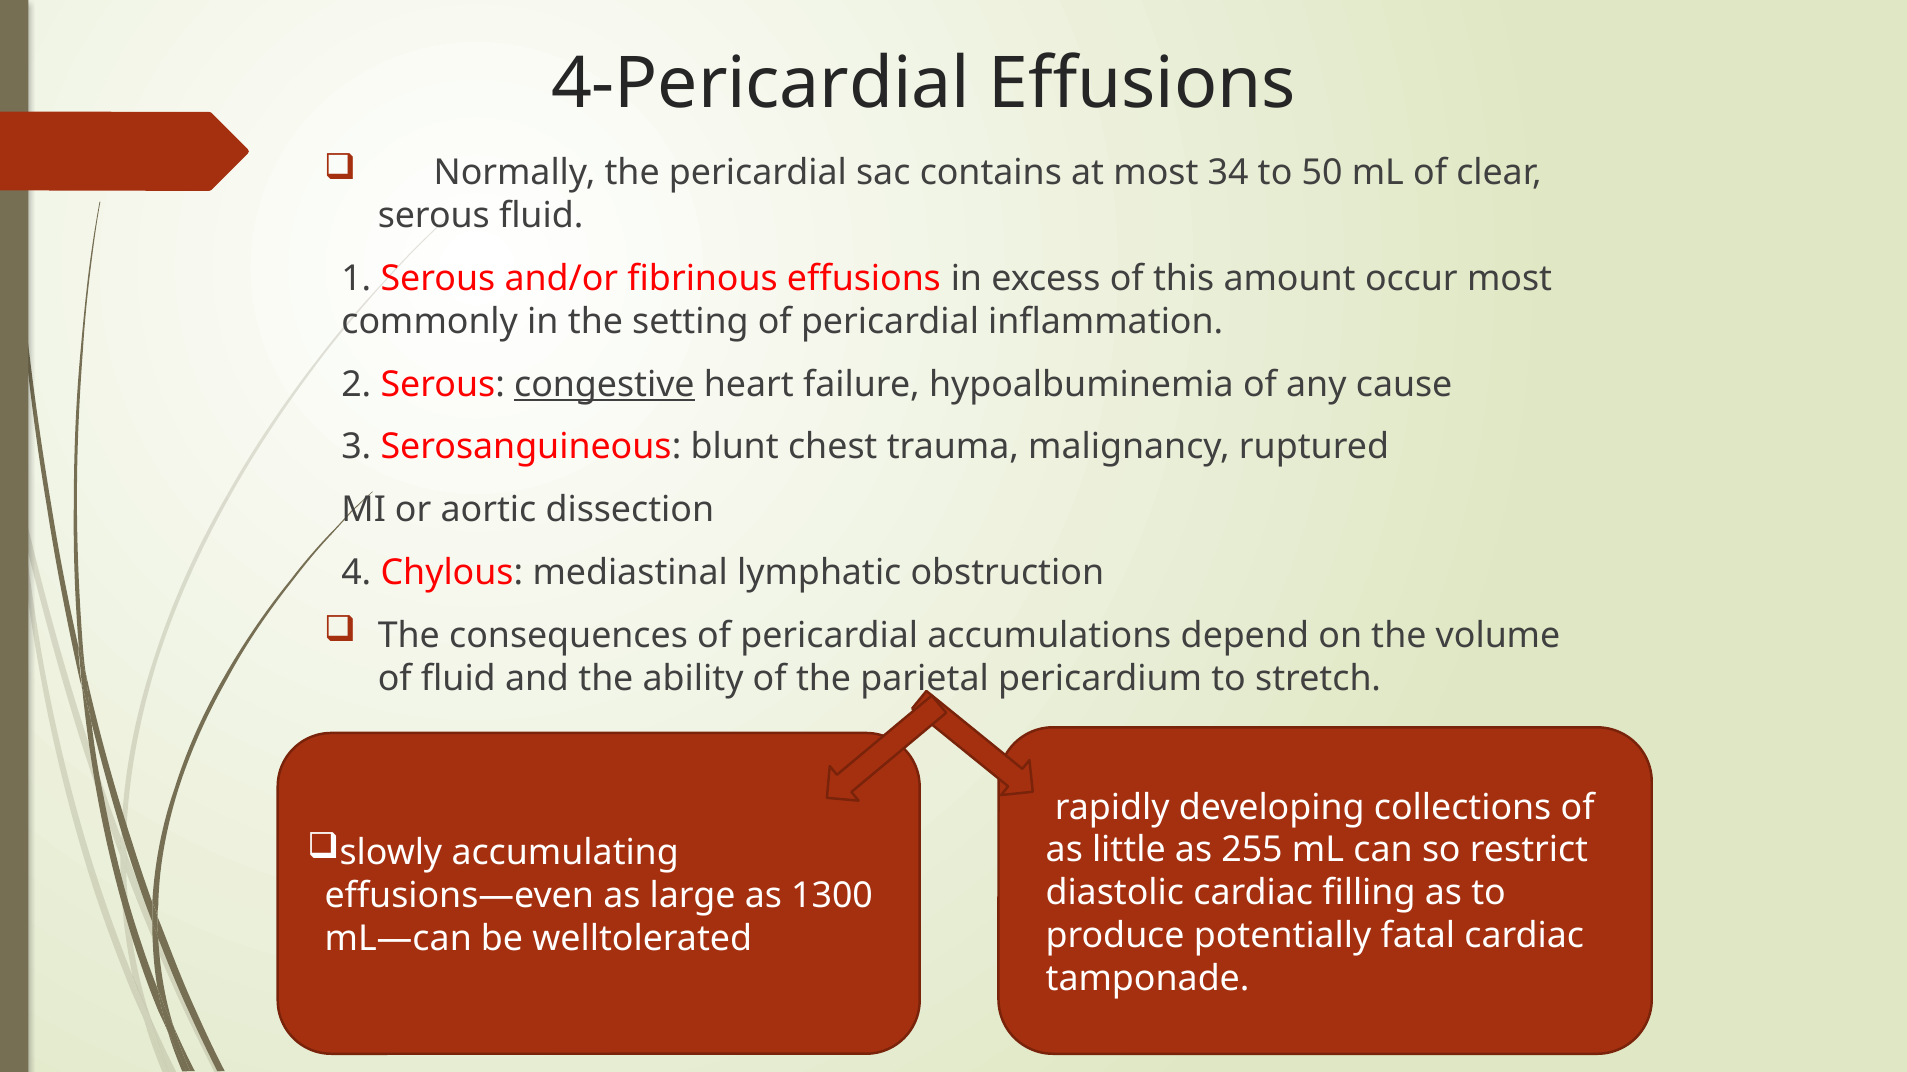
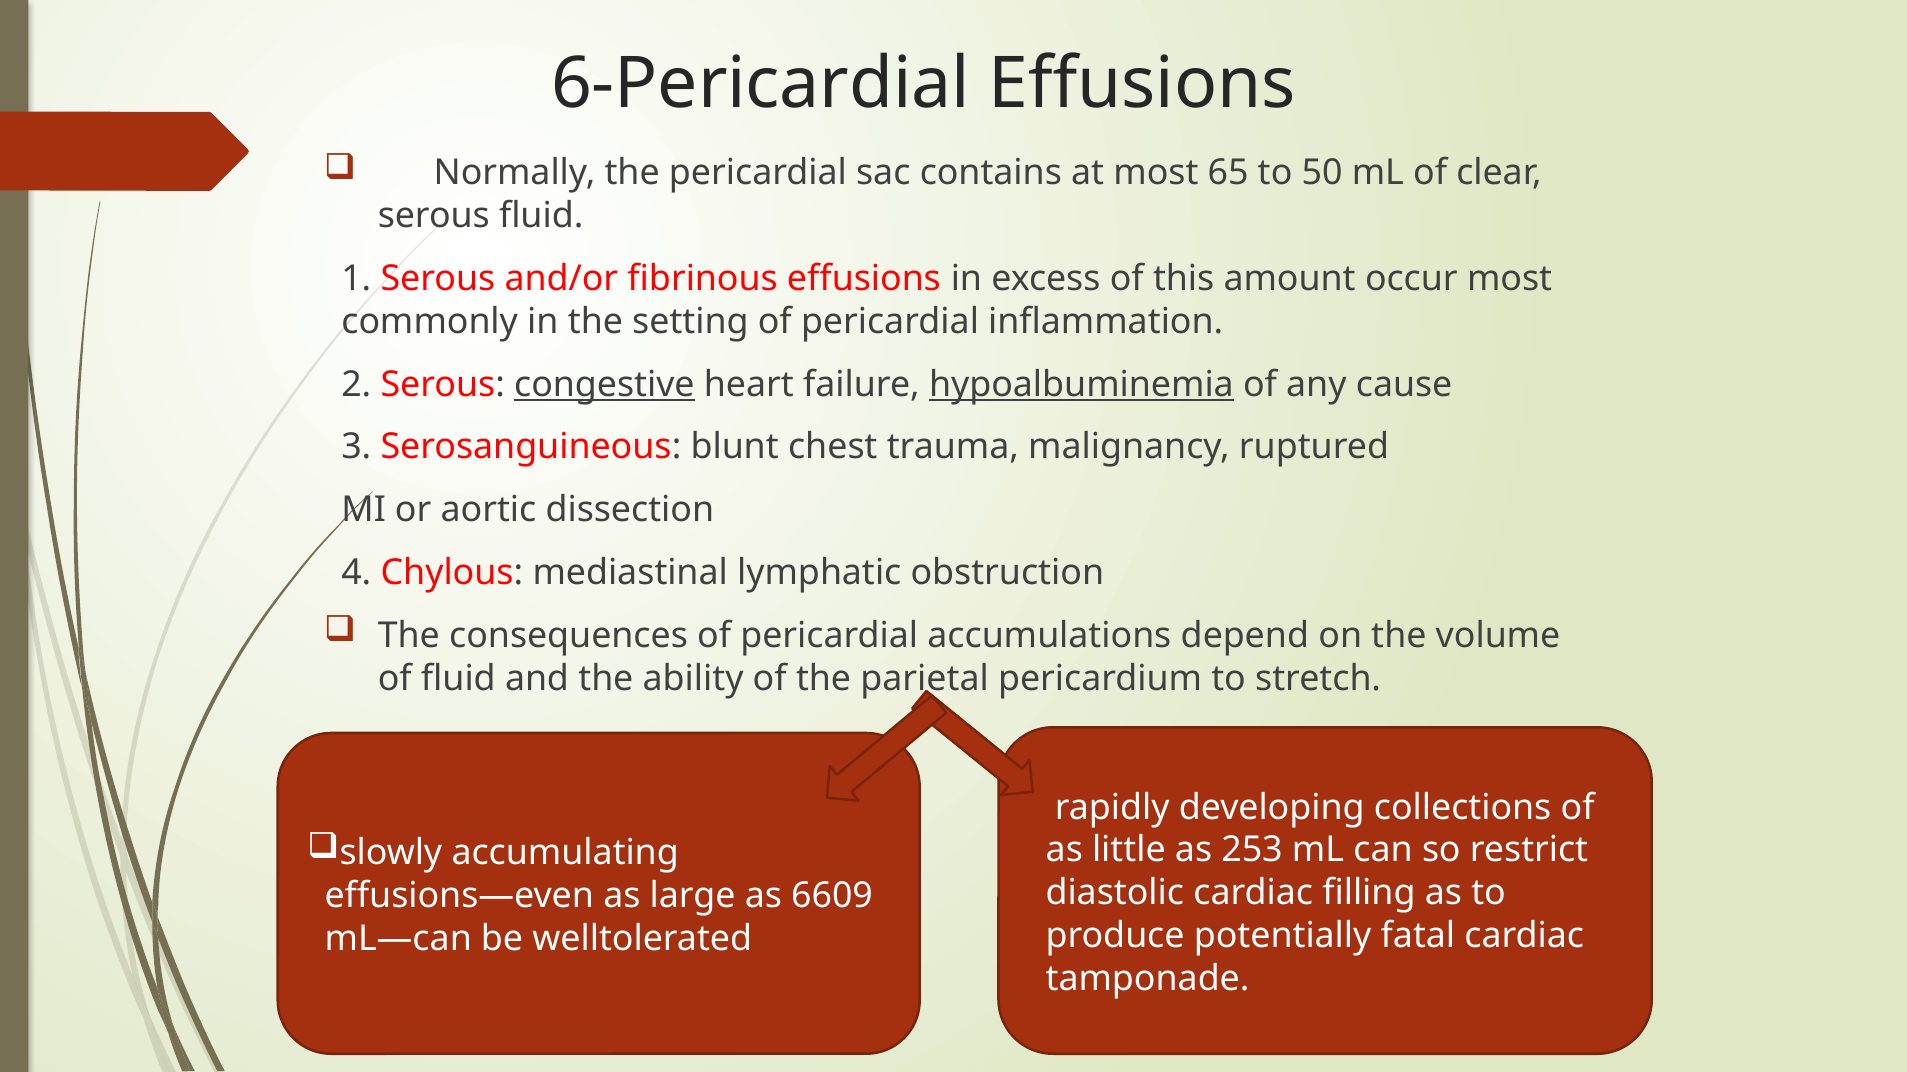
4-Pericardial: 4-Pericardial -> 6-Pericardial
34: 34 -> 65
hypoalbuminemia underline: none -> present
255: 255 -> 253
1300: 1300 -> 6609
